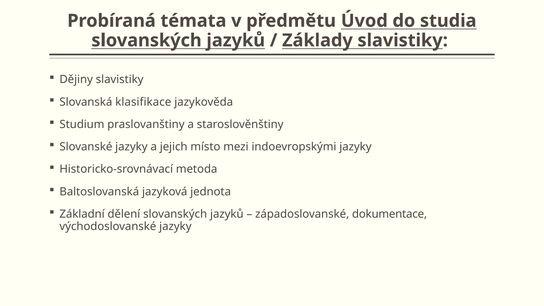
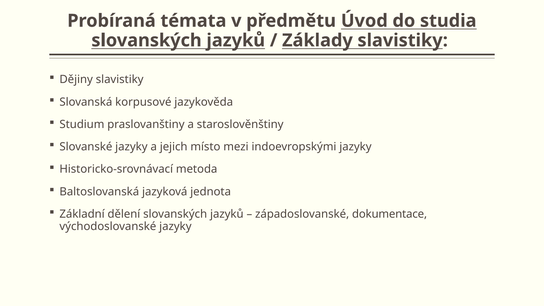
klasifikace: klasifikace -> korpusové
